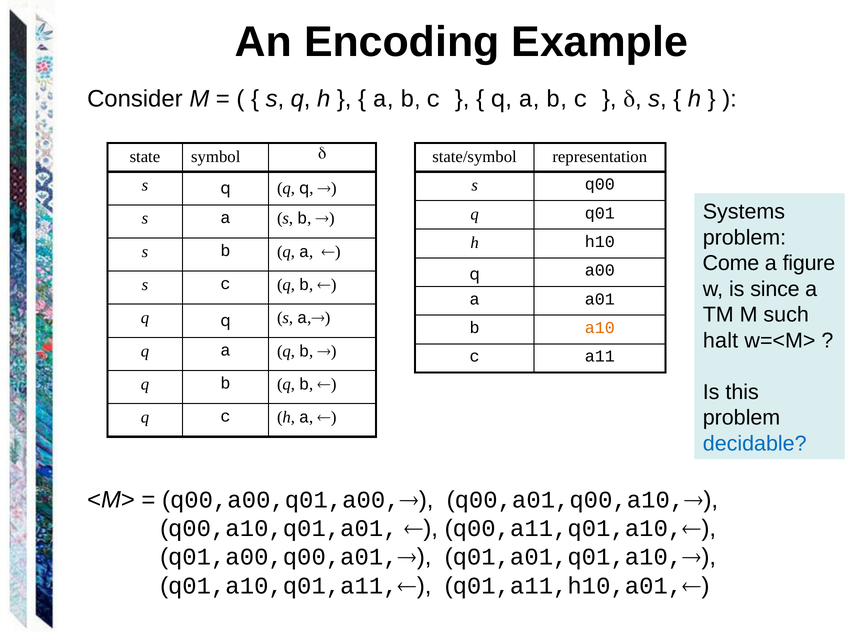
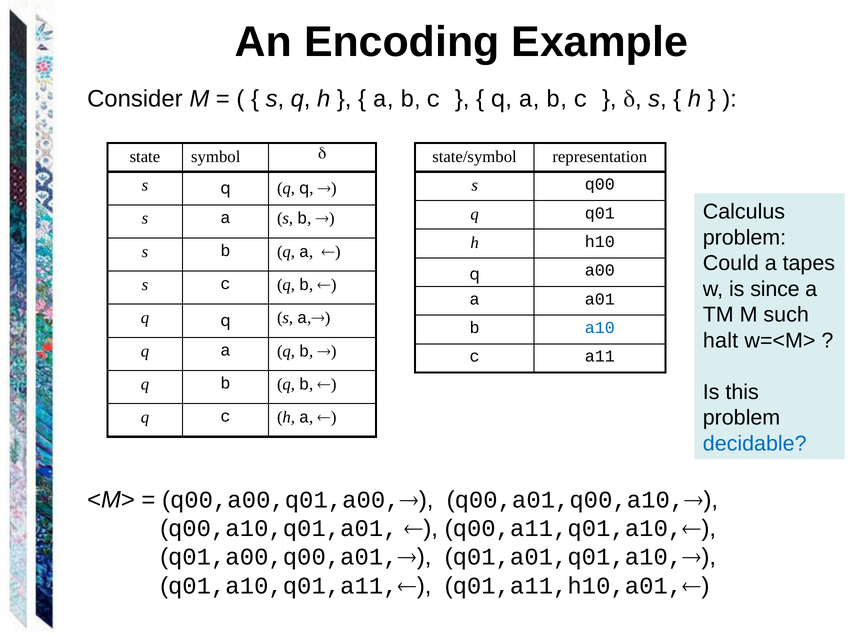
Systems: Systems -> Calculus
Come: Come -> Could
figure: figure -> tapes
a10 colour: orange -> blue
